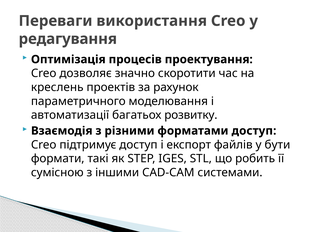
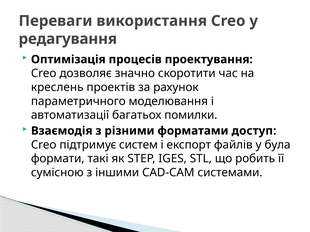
розвитку: розвитку -> помилки
підтримує доступ: доступ -> систем
бути: бути -> була
